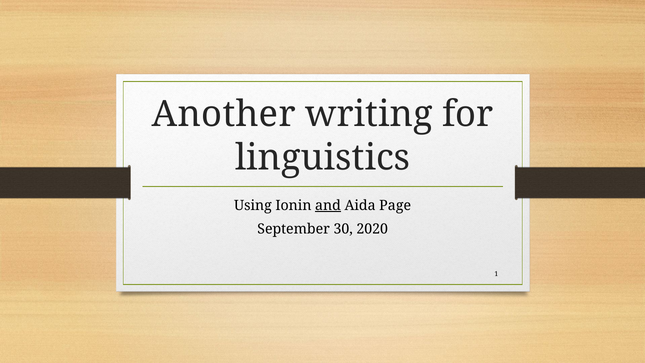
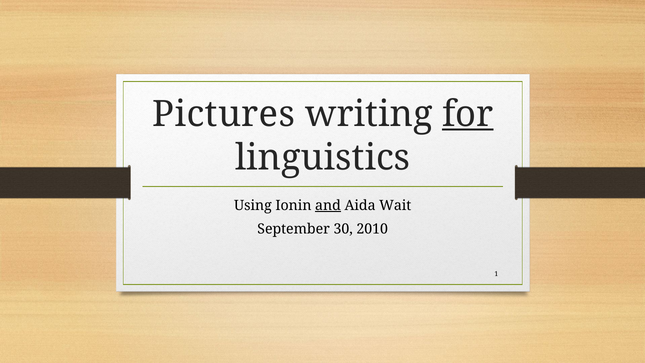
Another: Another -> Pictures
for underline: none -> present
Page: Page -> Wait
2020: 2020 -> 2010
